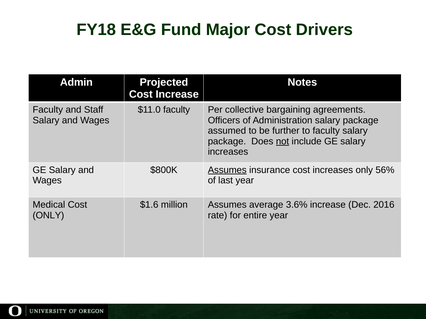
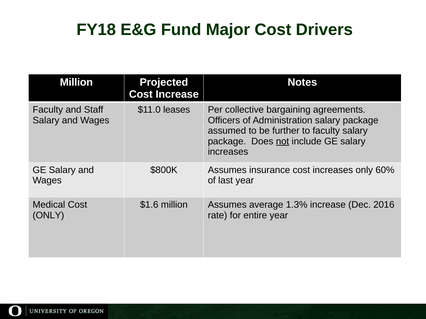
Admin at (76, 83): Admin -> Million
$11.0 faculty: faculty -> leases
Assumes at (227, 170) underline: present -> none
56%: 56% -> 60%
3.6%: 3.6% -> 1.3%
